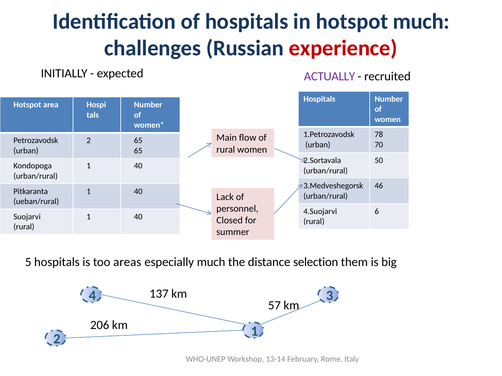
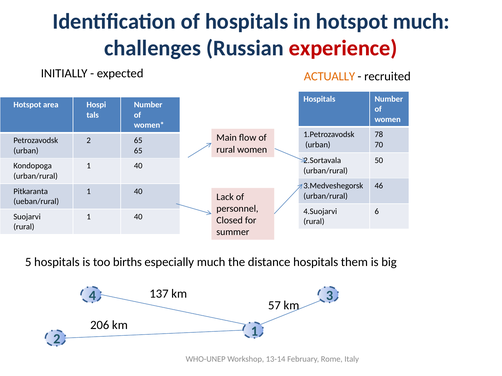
ACTUALLY colour: purple -> orange
areas: areas -> births
distance selection: selection -> hospitals
